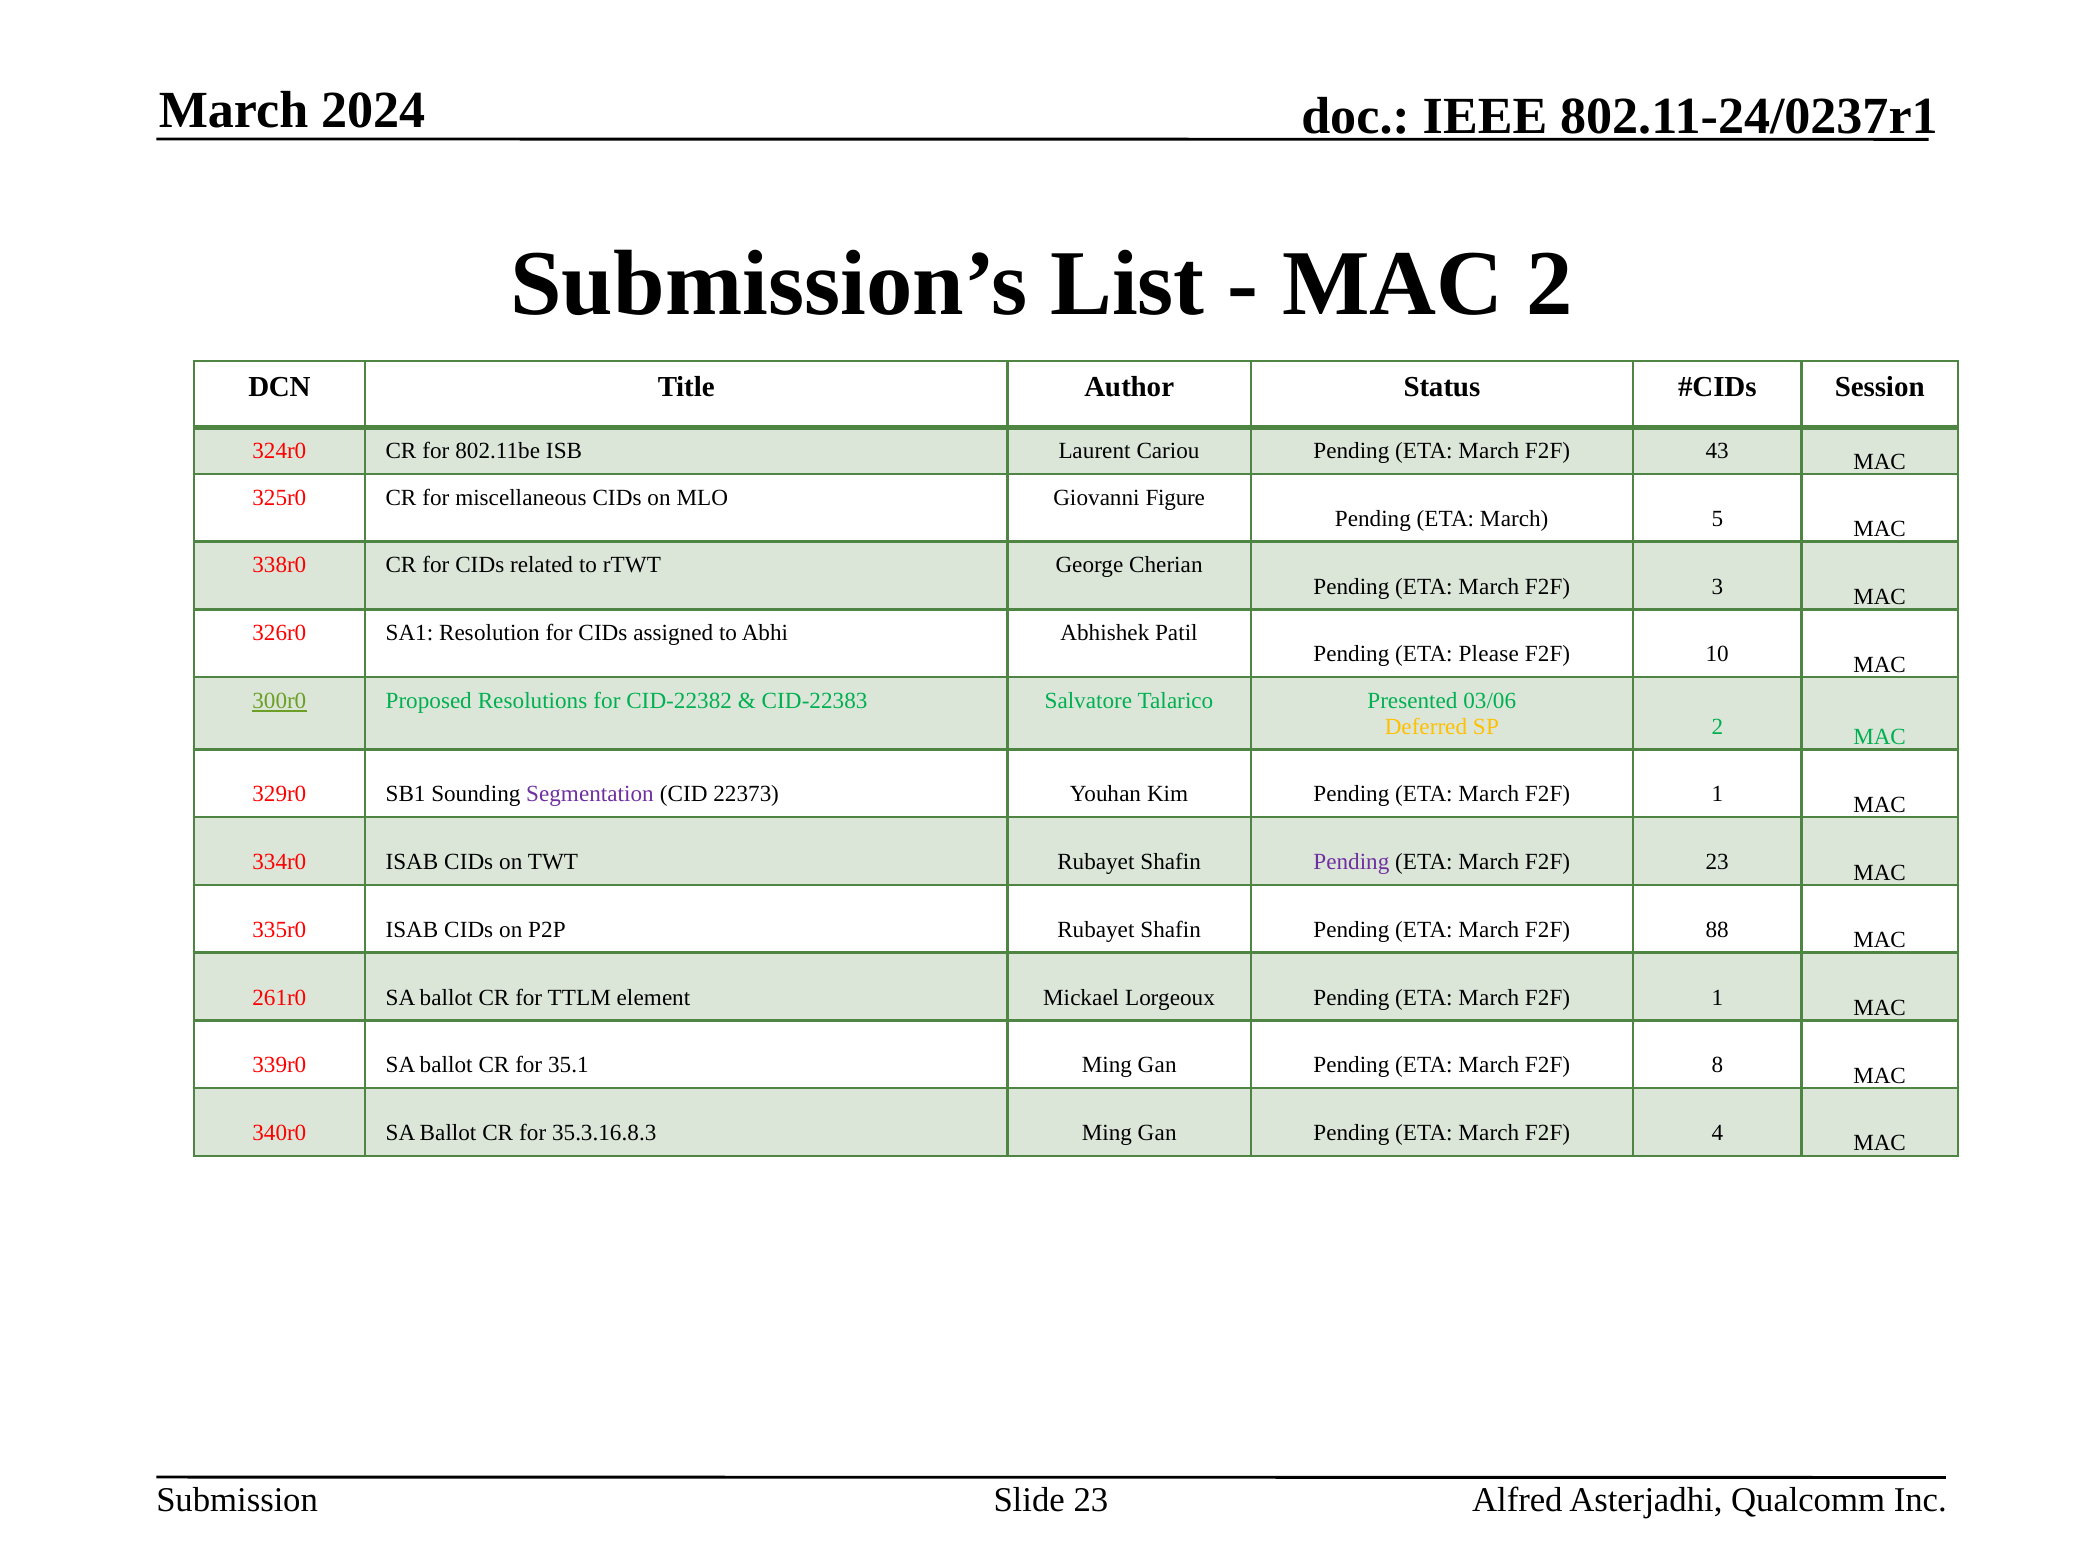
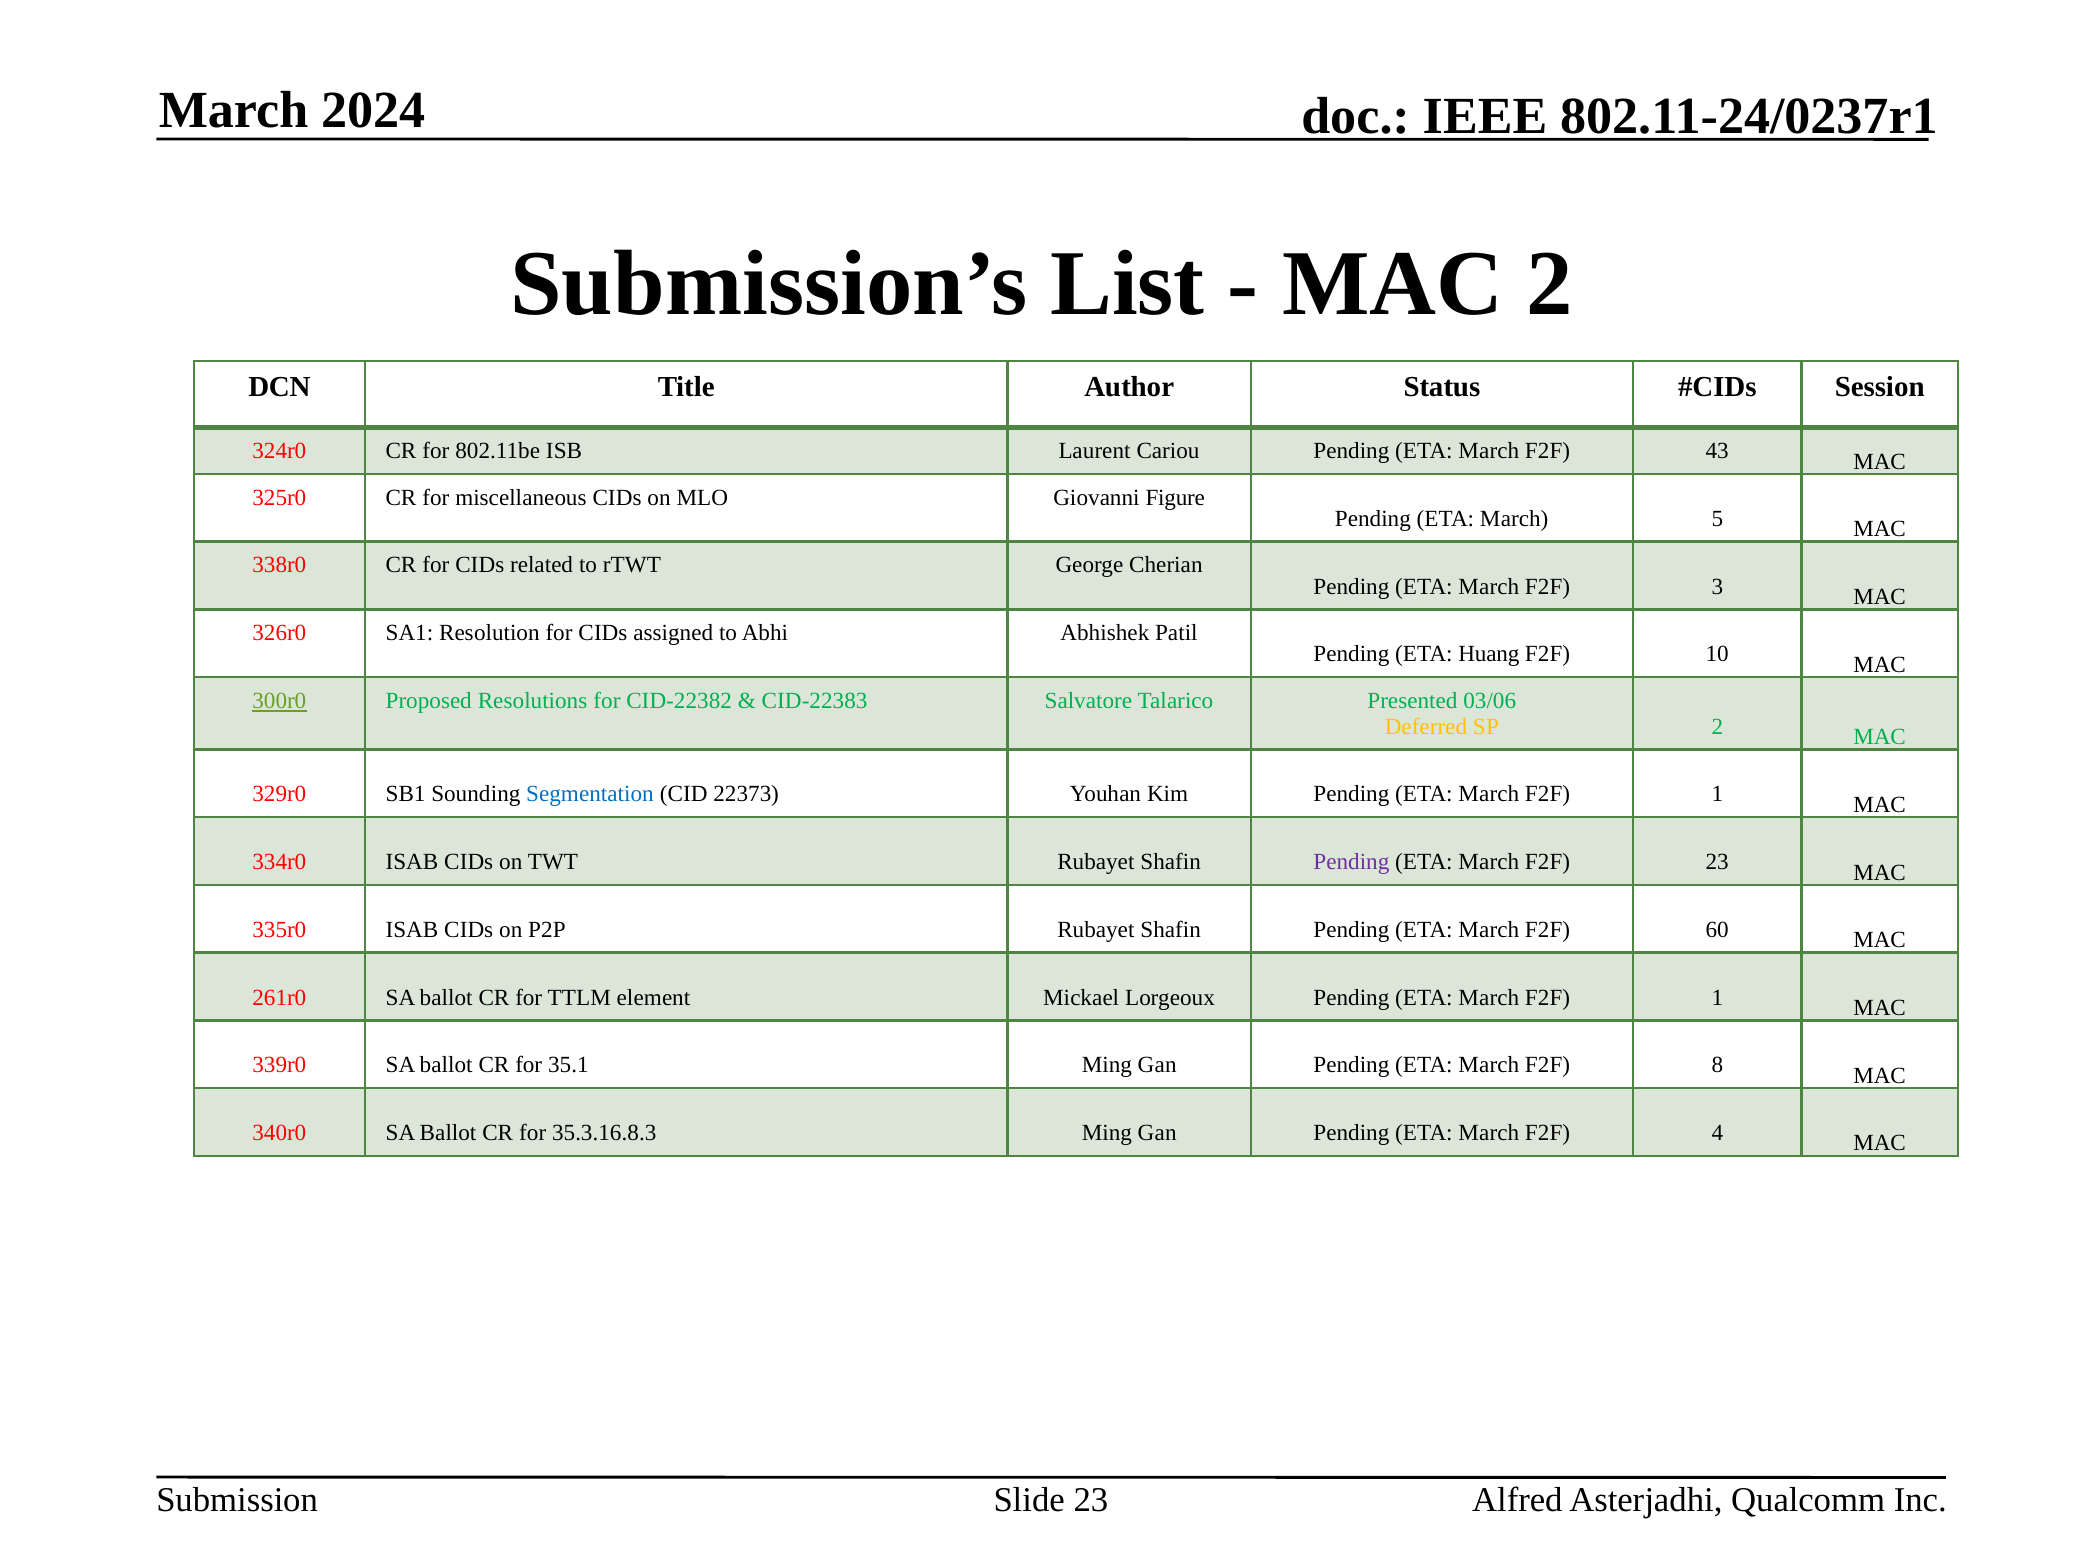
Please: Please -> Huang
Segmentation colour: purple -> blue
88: 88 -> 60
